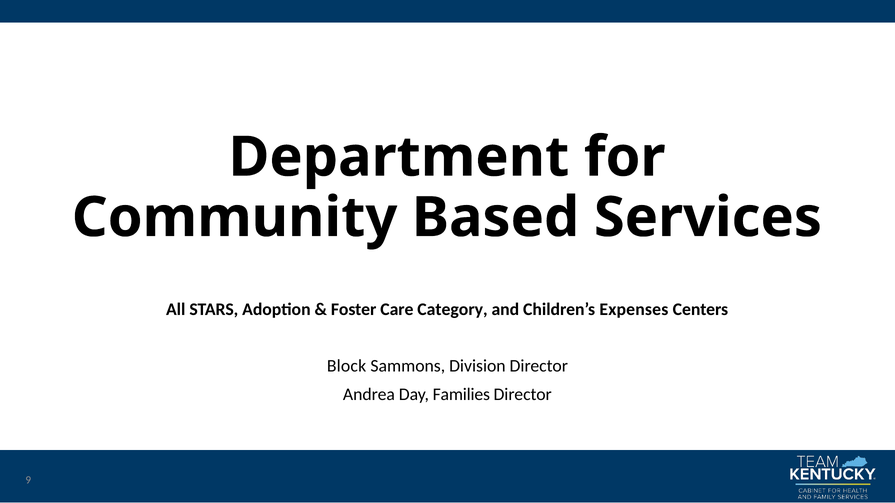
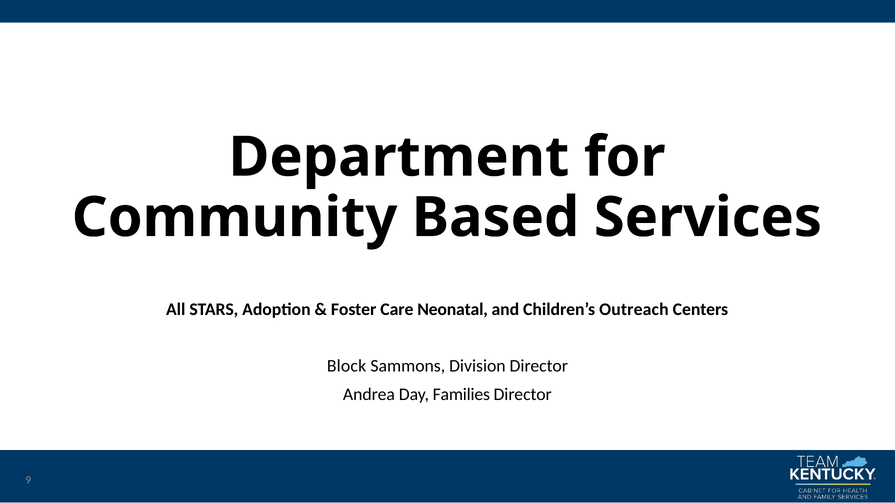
Category: Category -> Neonatal
Expenses: Expenses -> Outreach
